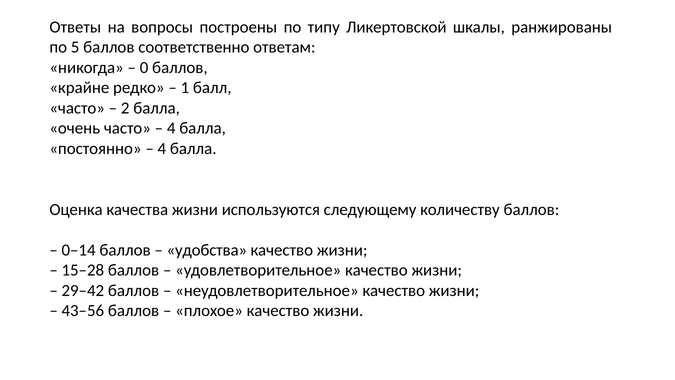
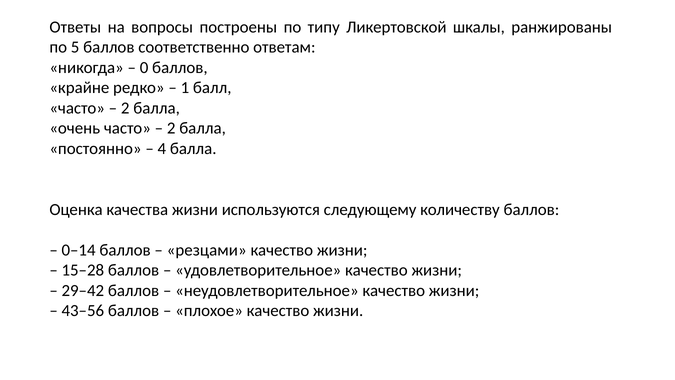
4 at (171, 128): 4 -> 2
удобства: удобства -> резцами
